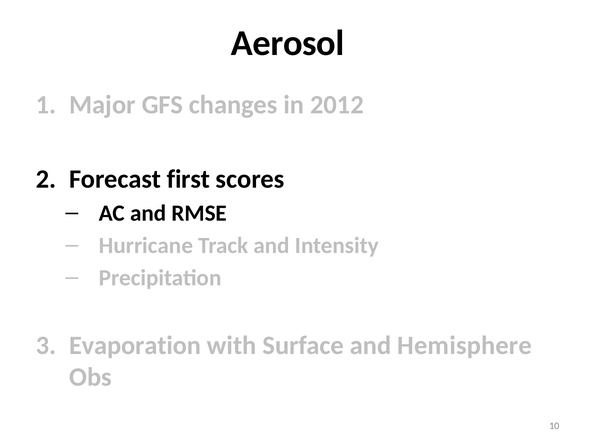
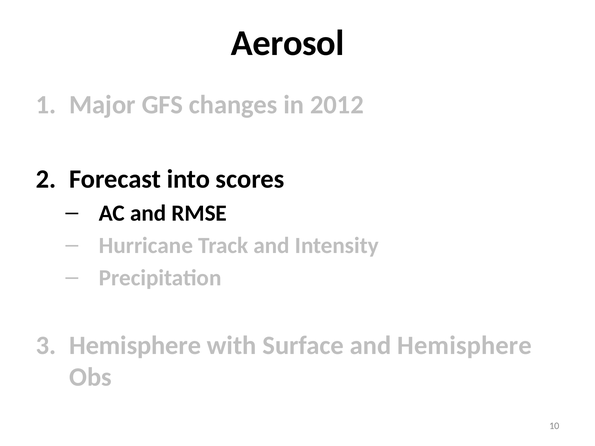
first: first -> into
Evaporation at (135, 346): Evaporation -> Hemisphere
